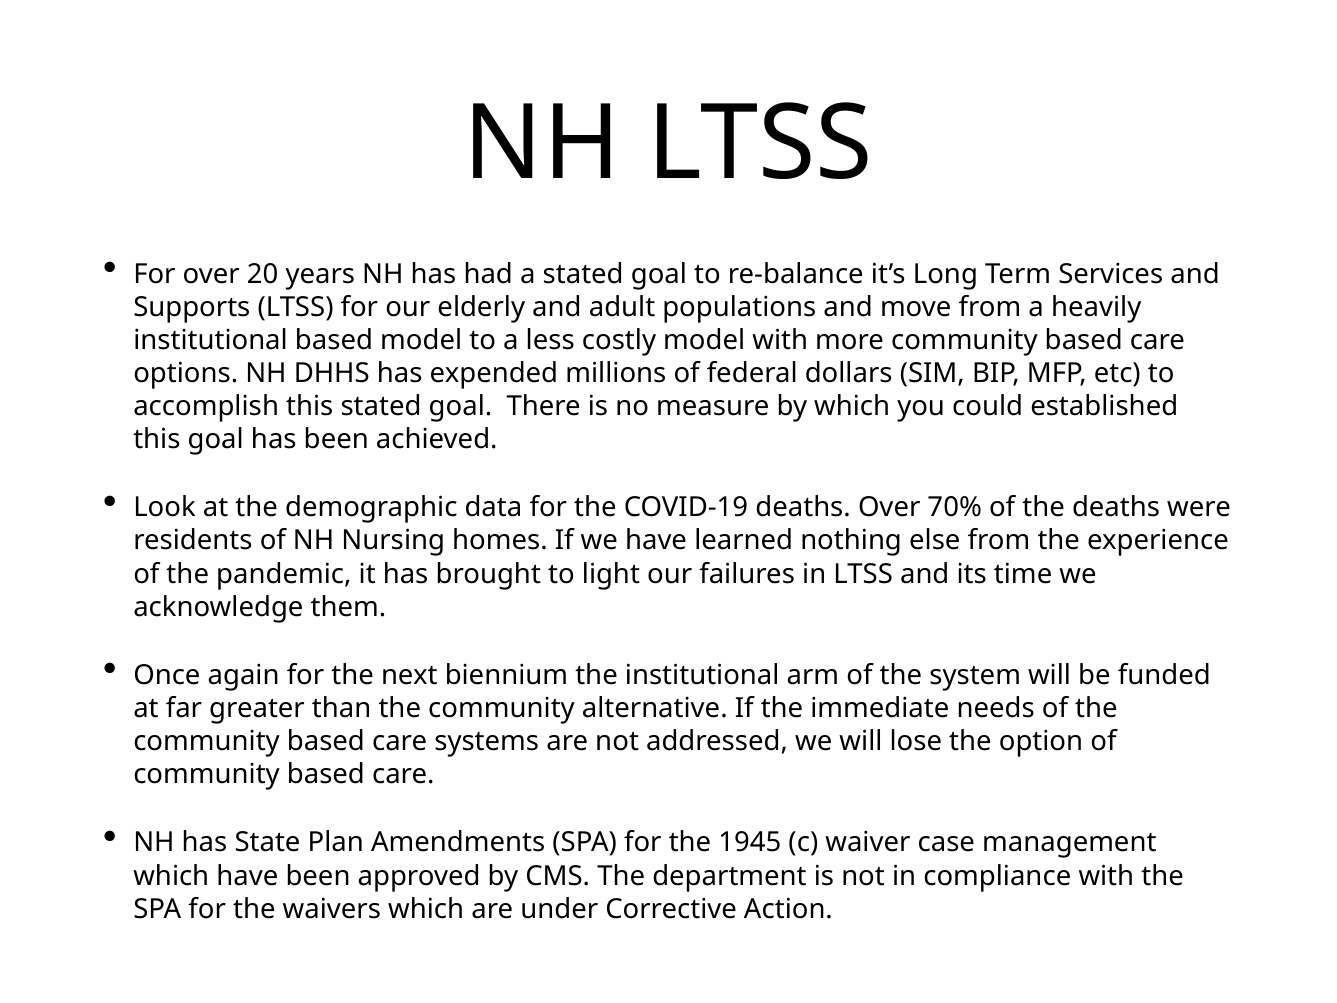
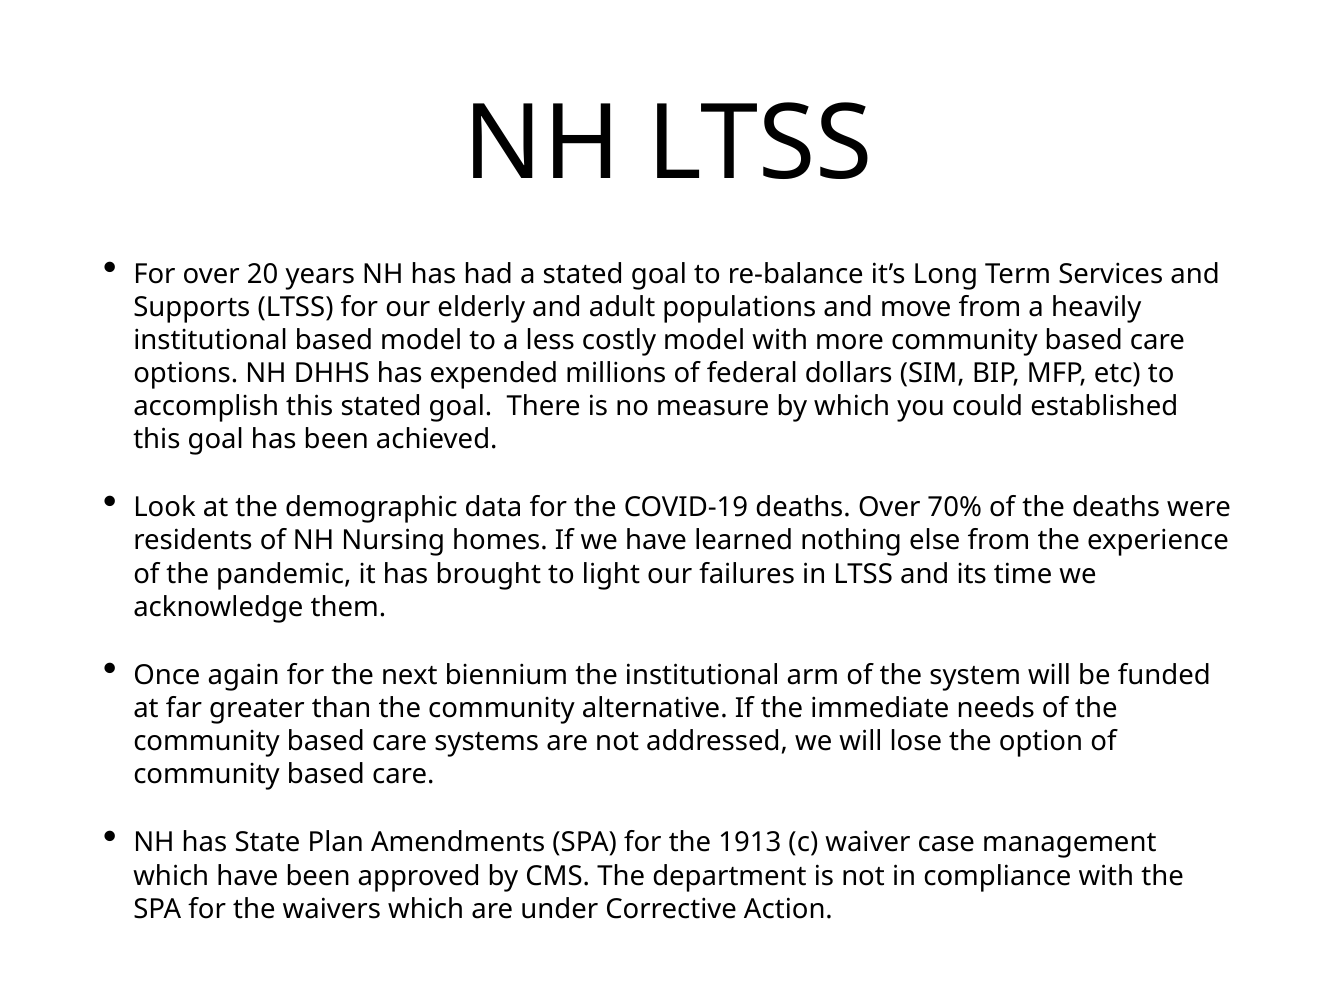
1945: 1945 -> 1913
